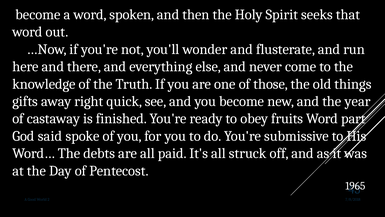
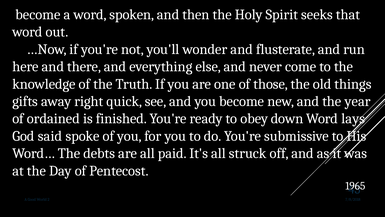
castaway: castaway -> ordained
fruits: fruits -> down
part: part -> lays
